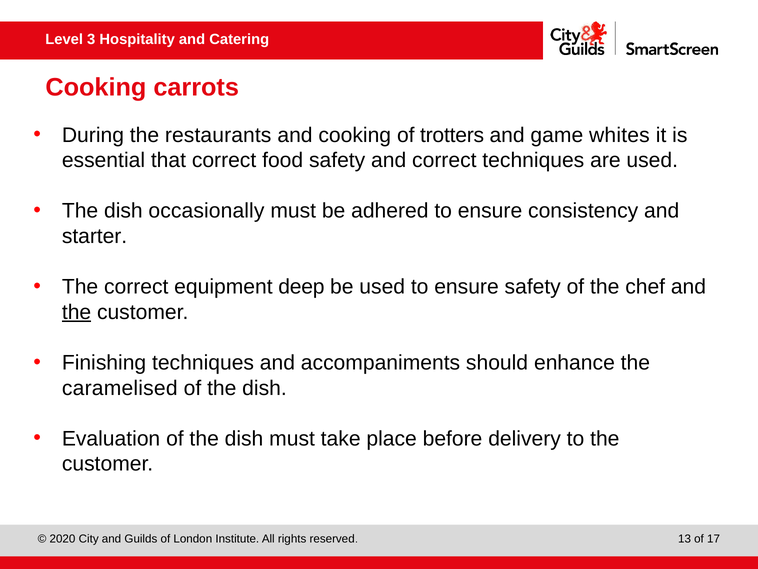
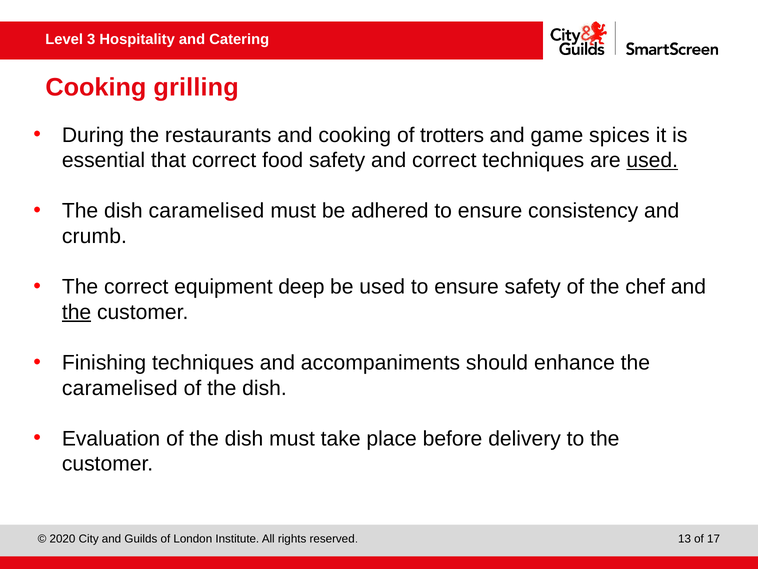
carrots: carrots -> grilling
whites: whites -> spices
used at (652, 160) underline: none -> present
dish occasionally: occasionally -> caramelised
starter: starter -> crumb
